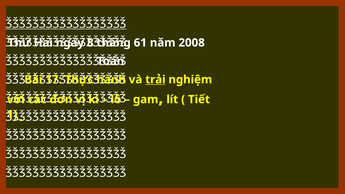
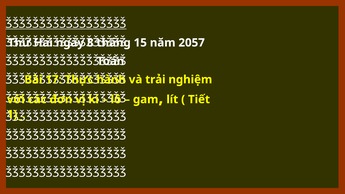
61: 61 -> 15
2008: 2008 -> 2057
trải underline: present -> none
